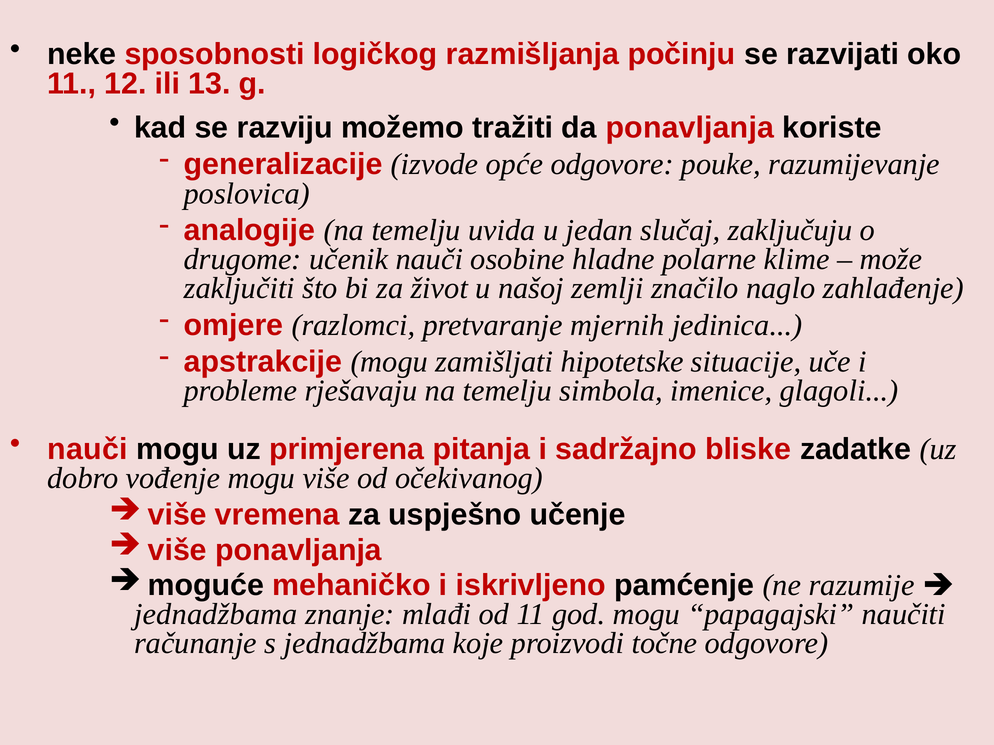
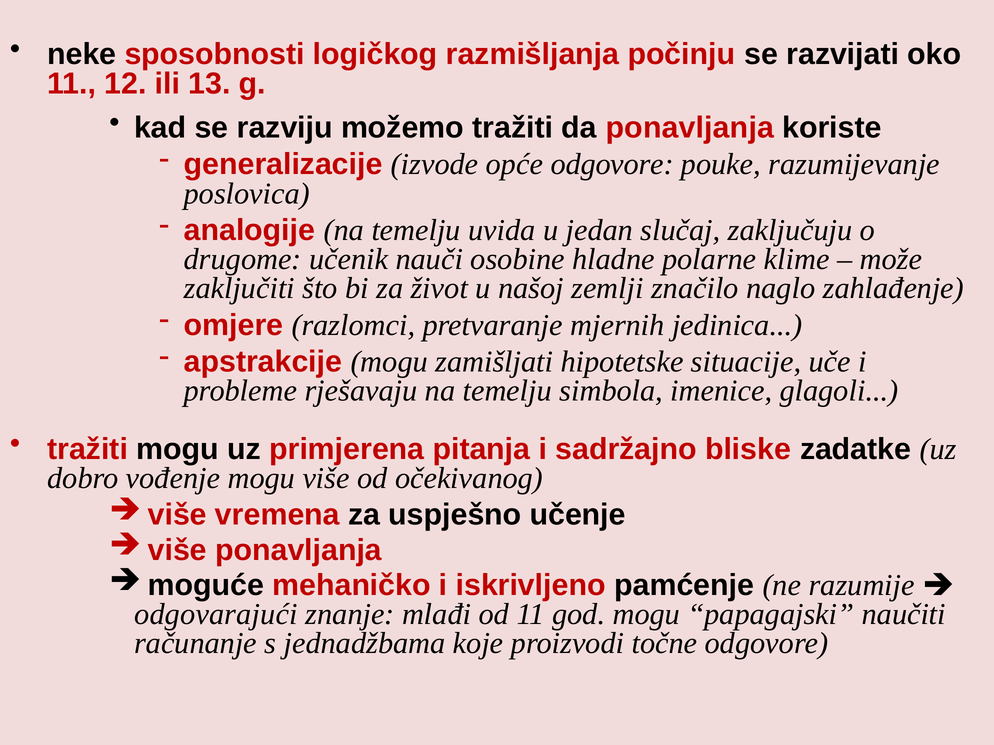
nauči at (87, 449): nauči -> tražiti
jednadžbama at (216, 615): jednadžbama -> odgovarajući
